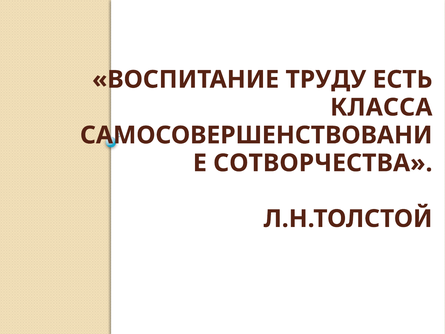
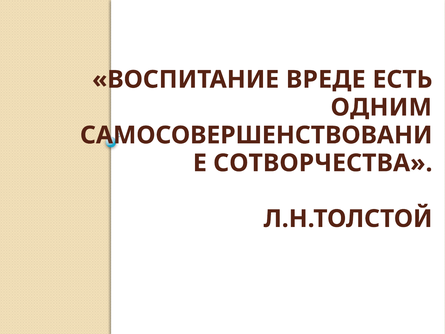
ТРУДУ: ТРУДУ -> ВРЕДЕ
КЛАССА: КЛАССА -> ОДНИМ
